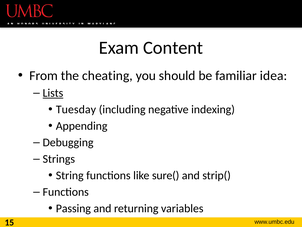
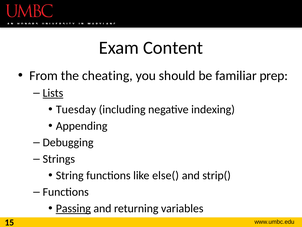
idea: idea -> prep
sure(: sure( -> else(
Passing underline: none -> present
